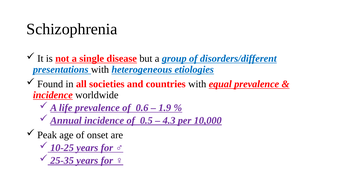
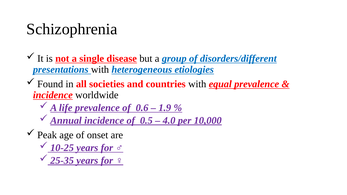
4.3: 4.3 -> 4.0
